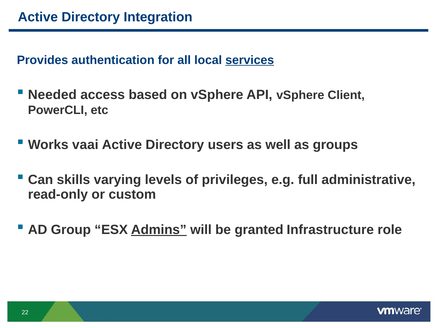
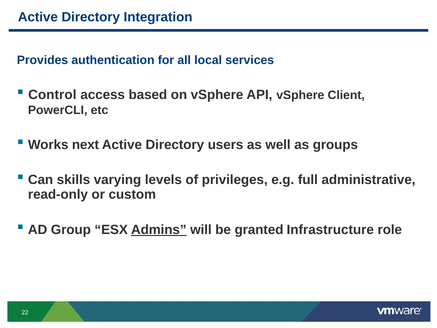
services underline: present -> none
Needed: Needed -> Control
vaai: vaai -> next
